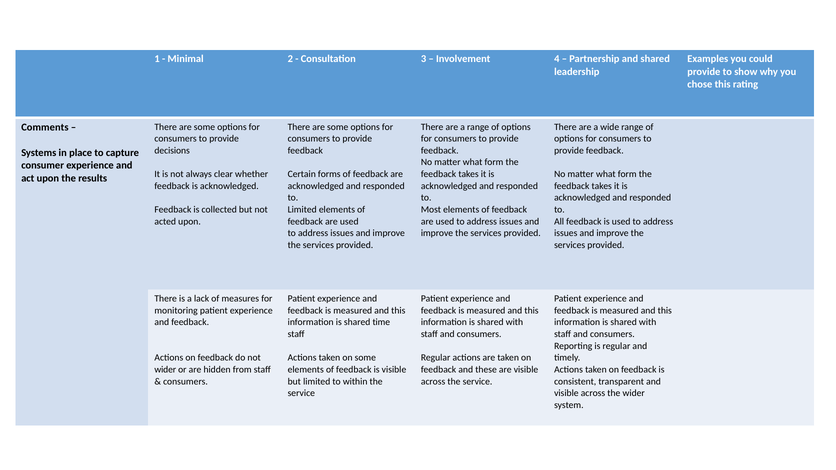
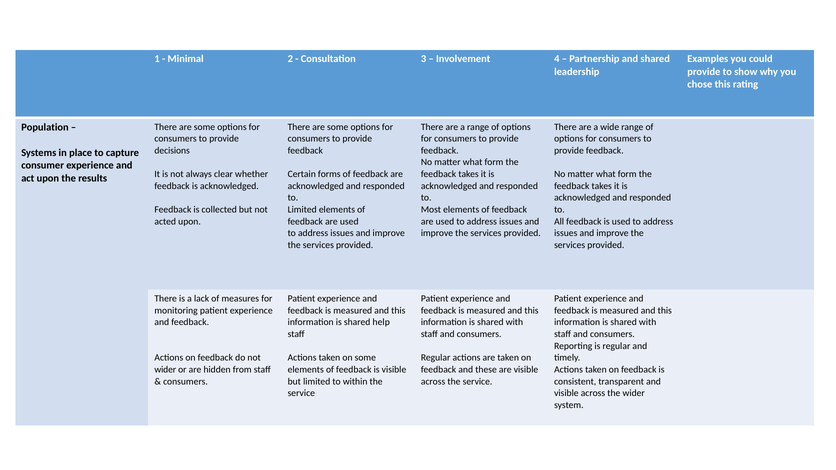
Comments: Comments -> Population
time: time -> help
